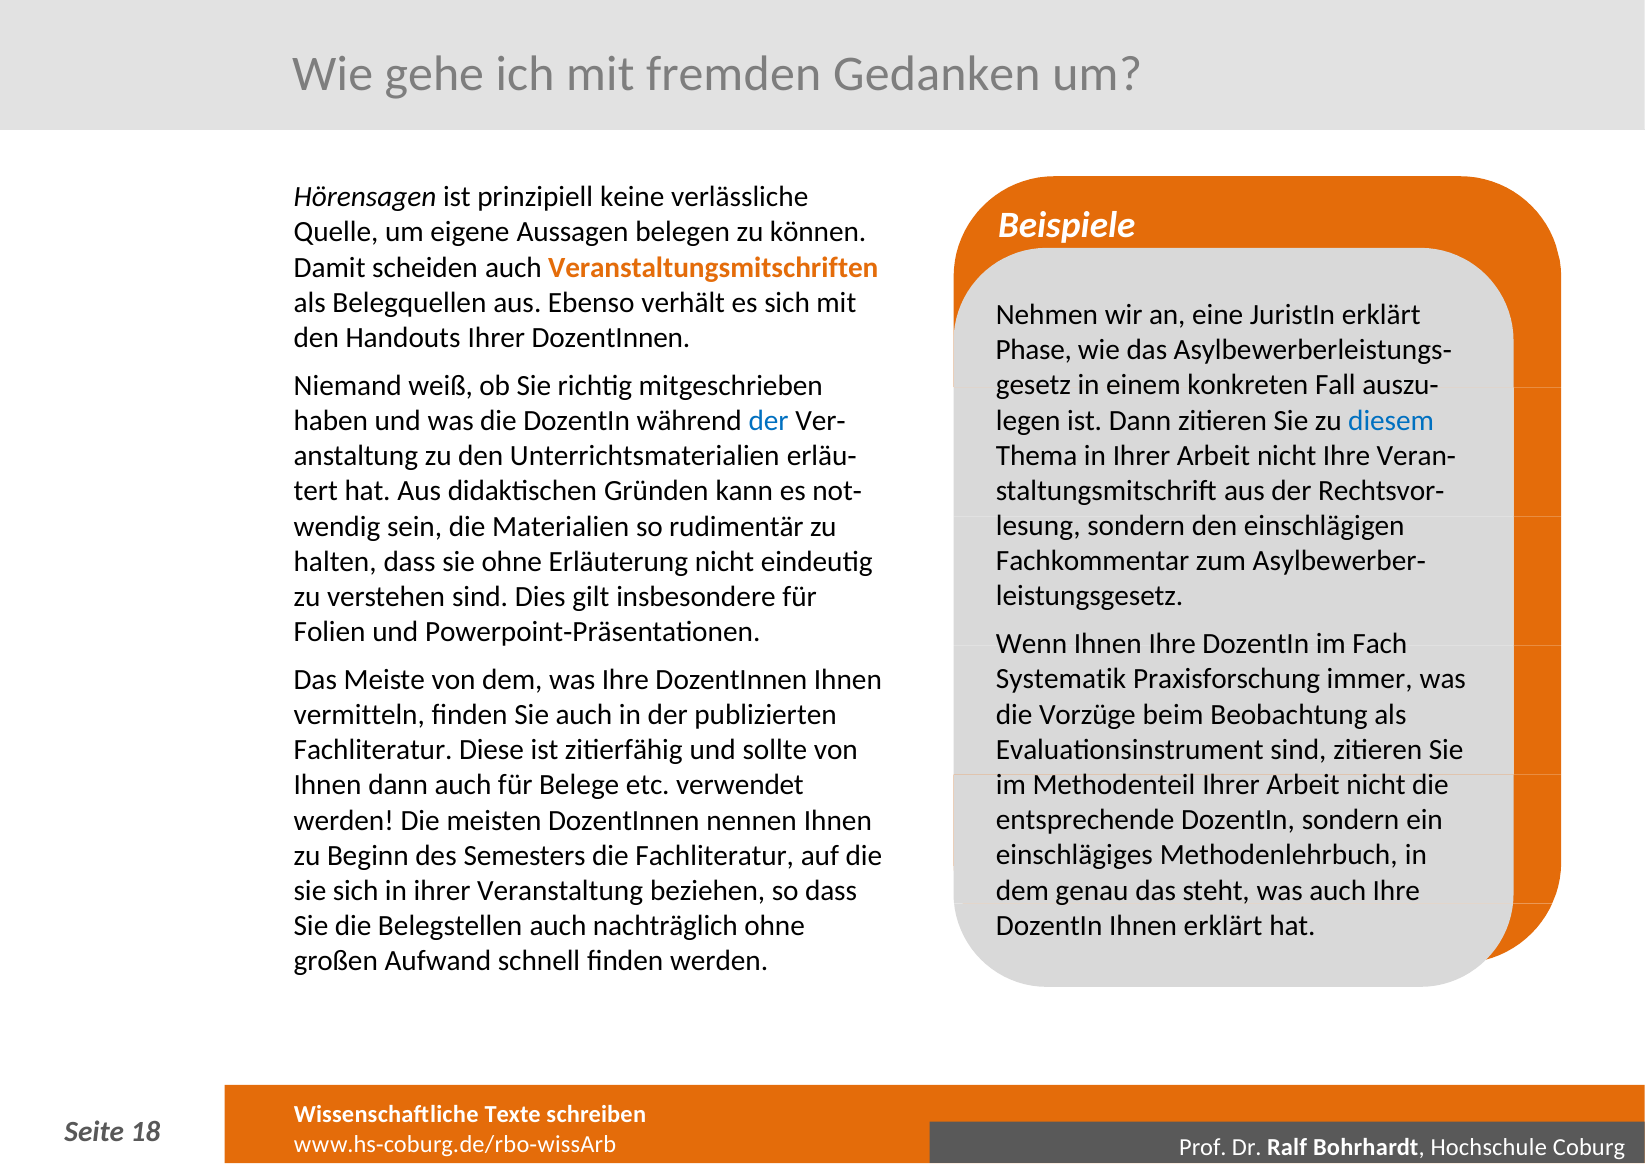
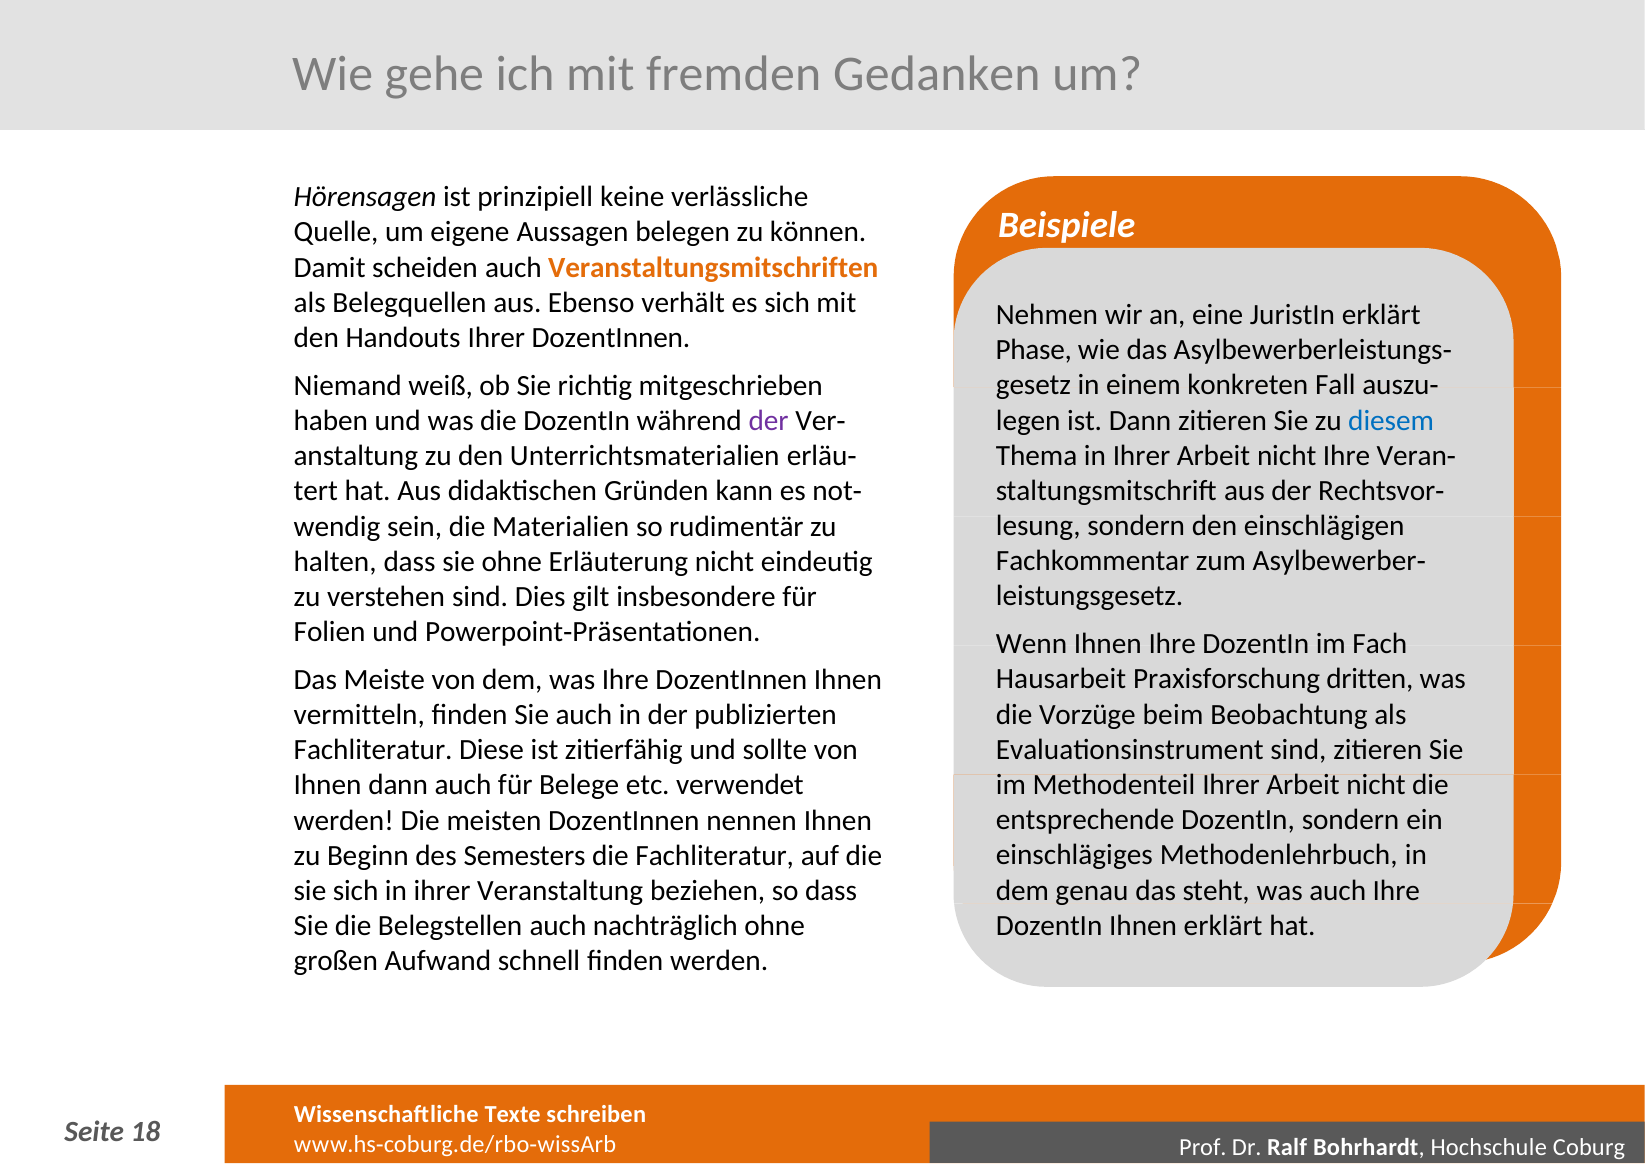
der at (769, 421) colour: blue -> purple
Systematik: Systematik -> Hausarbeit
immer: immer -> dritten
